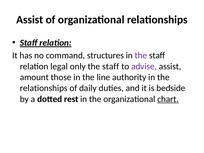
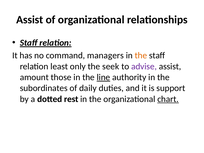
structures: structures -> managers
the at (141, 55) colour: purple -> orange
legal: legal -> least
only the staff: staff -> seek
line underline: none -> present
relationships at (44, 88): relationships -> subordinates
bedside: bedside -> support
